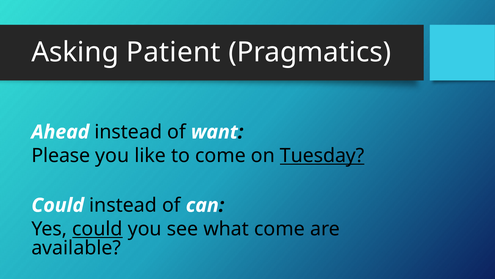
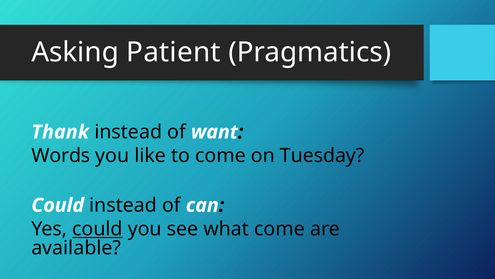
Ahead: Ahead -> Thank
Please: Please -> Words
Tuesday underline: present -> none
